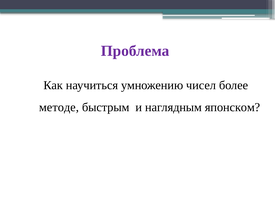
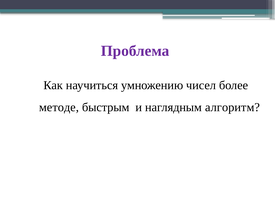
японском: японском -> алгоритм
